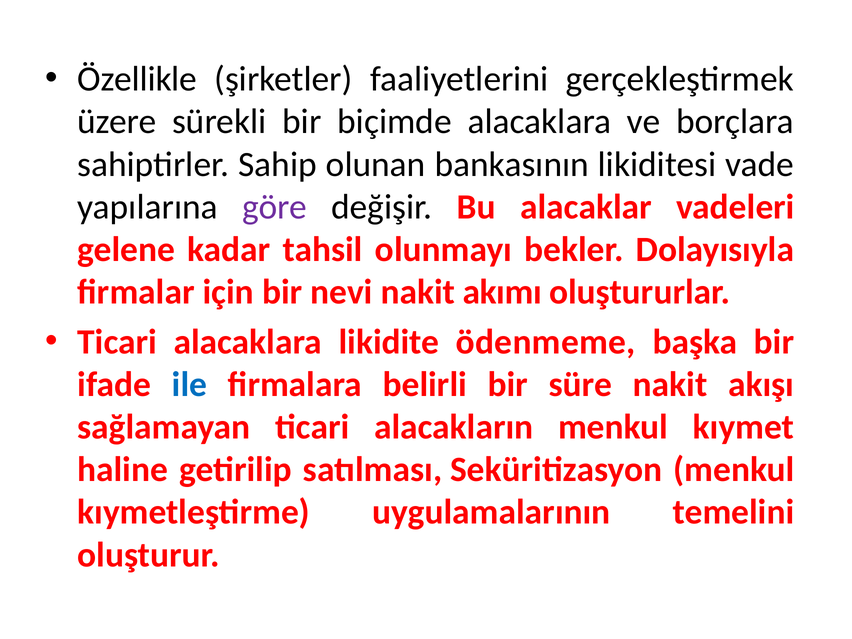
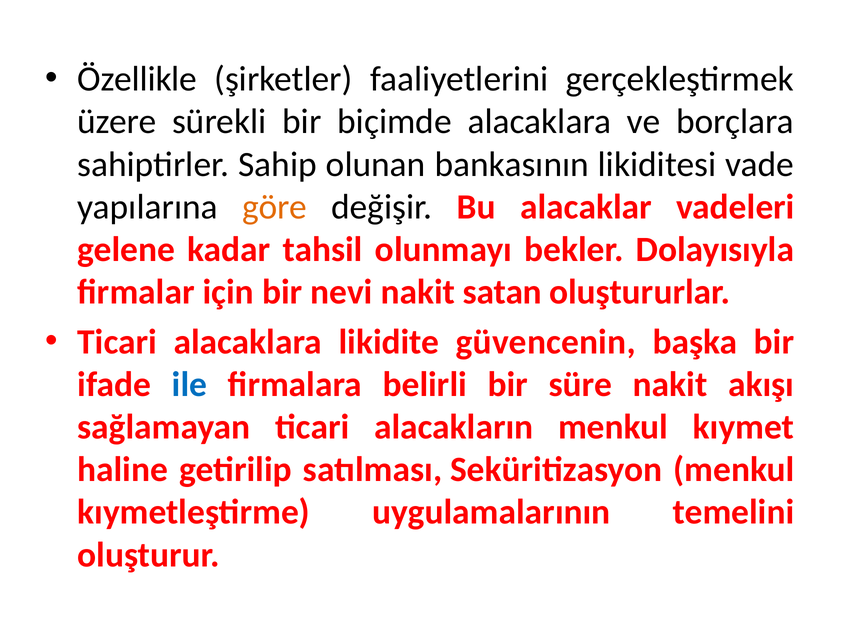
göre colour: purple -> orange
akımı: akımı -> satan
ödenmeme: ödenmeme -> güvencenin
